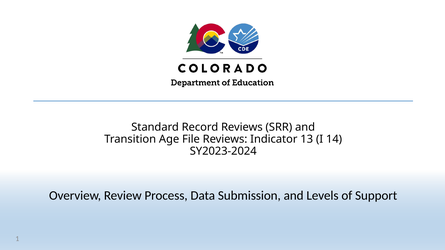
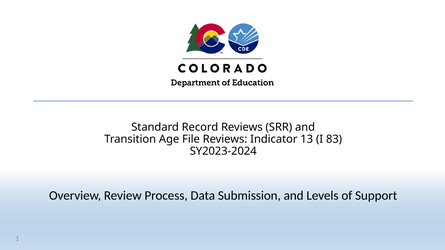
14: 14 -> 83
